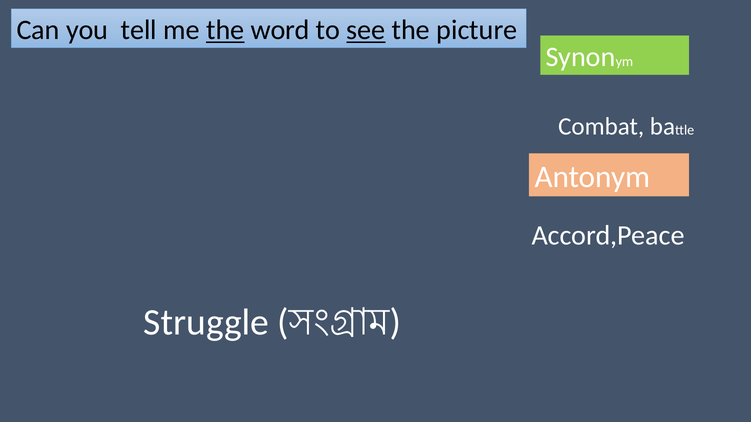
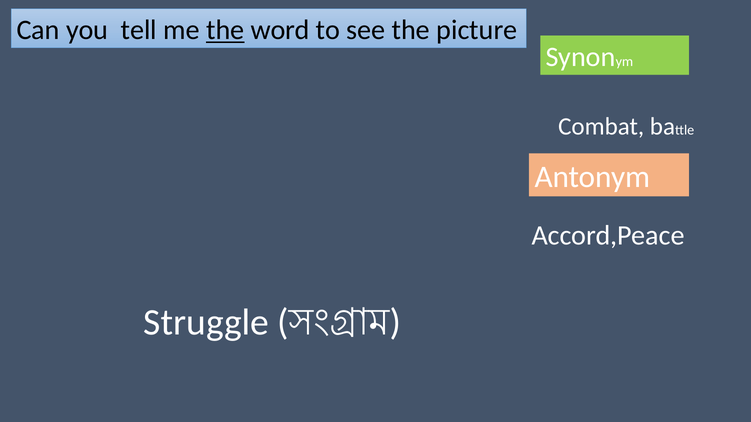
see underline: present -> none
